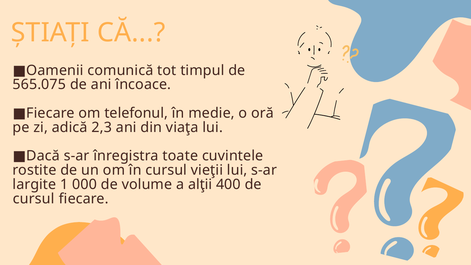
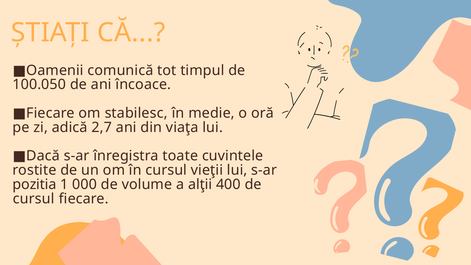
565.075: 565.075 -> 100.050
telefonul: telefonul -> stabilesc
2,3: 2,3 -> 2,7
largite: largite -> pozitia
